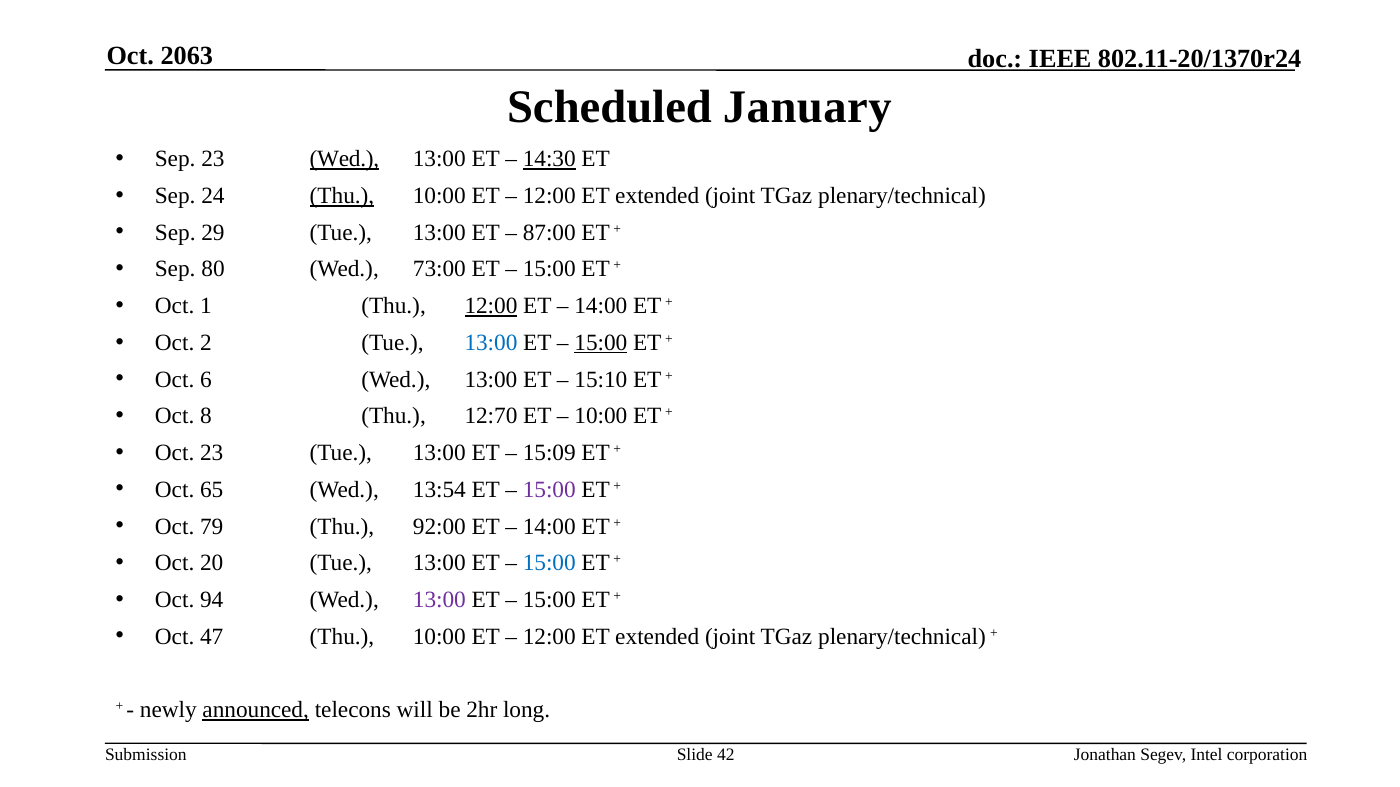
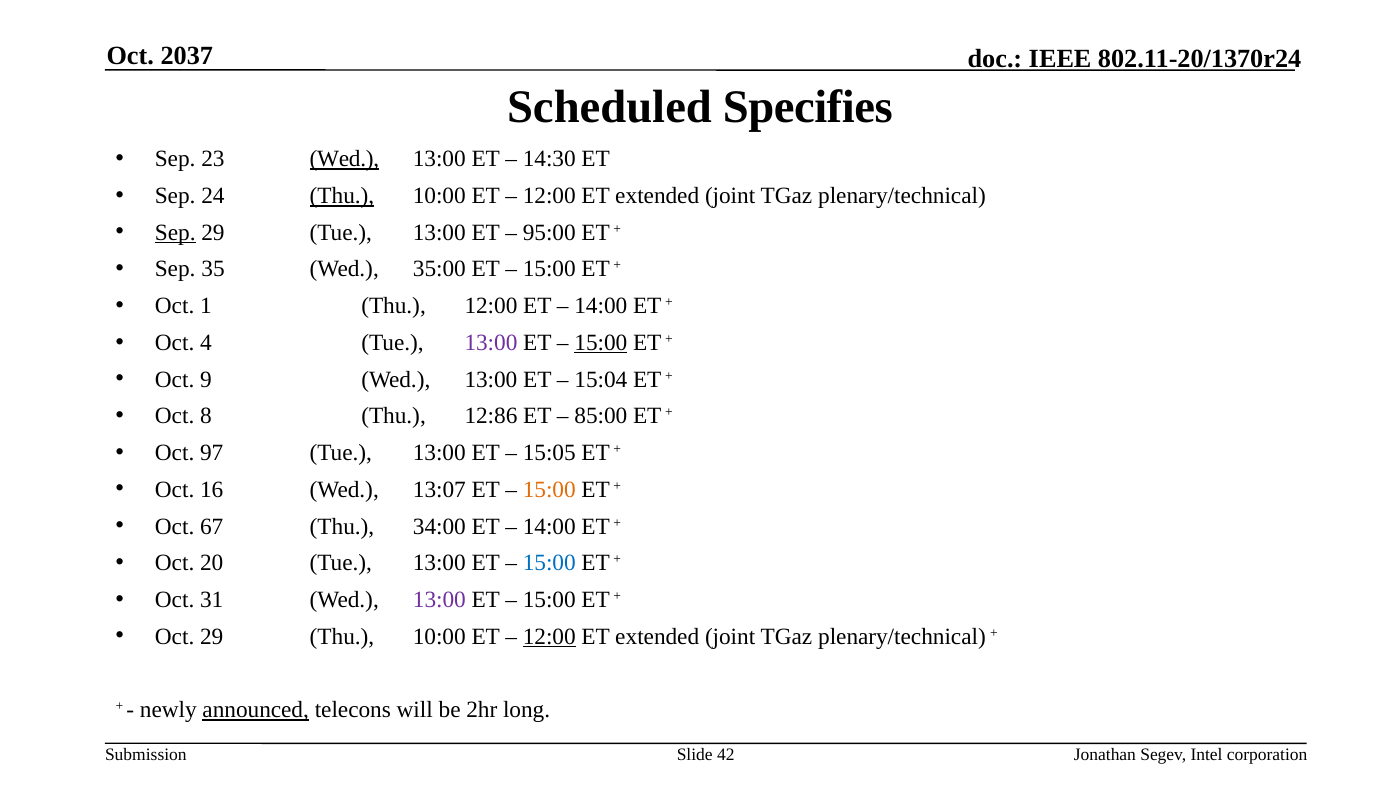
2063: 2063 -> 2037
January: January -> Specifies
14:30 underline: present -> none
Sep at (175, 233) underline: none -> present
87:00: 87:00 -> 95:00
80: 80 -> 35
73:00: 73:00 -> 35:00
12:00 at (491, 306) underline: present -> none
2: 2 -> 4
13:00 at (491, 343) colour: blue -> purple
6: 6 -> 9
15:10: 15:10 -> 15:04
12:70: 12:70 -> 12:86
10:00 at (601, 416): 10:00 -> 85:00
Oct 23: 23 -> 97
15:09: 15:09 -> 15:05
65: 65 -> 16
13:54: 13:54 -> 13:07
15:00 at (549, 490) colour: purple -> orange
79: 79 -> 67
92:00: 92:00 -> 34:00
94: 94 -> 31
Oct 47: 47 -> 29
12:00 at (549, 637) underline: none -> present
